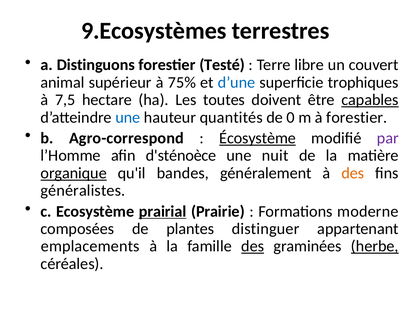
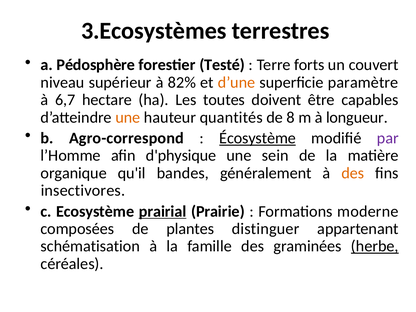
9.Ecosystèmes: 9.Ecosystèmes -> 3.Ecosystèmes
Distinguons: Distinguons -> Pédosphère
libre: libre -> forts
animal: animal -> niveau
75%: 75% -> 82%
d’une colour: blue -> orange
trophiques: trophiques -> paramètre
7,5: 7,5 -> 6,7
capables underline: present -> none
une at (128, 117) colour: blue -> orange
0: 0 -> 8
à forestier: forestier -> longueur
d'sténoèce: d'sténoèce -> d'physique
nuit: nuit -> sein
organique underline: present -> none
généralistes: généralistes -> insectivores
emplacements: emplacements -> schématisation
des at (253, 246) underline: present -> none
